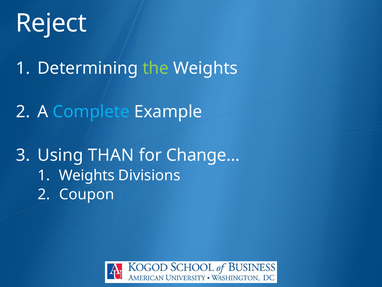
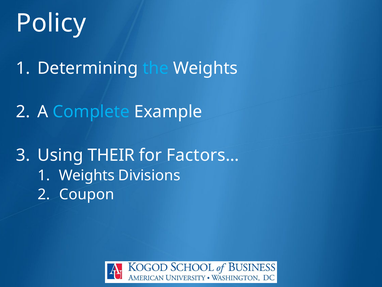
Reject: Reject -> Policy
the colour: light green -> light blue
THAN: THAN -> THEIR
Change…: Change… -> Factors…
